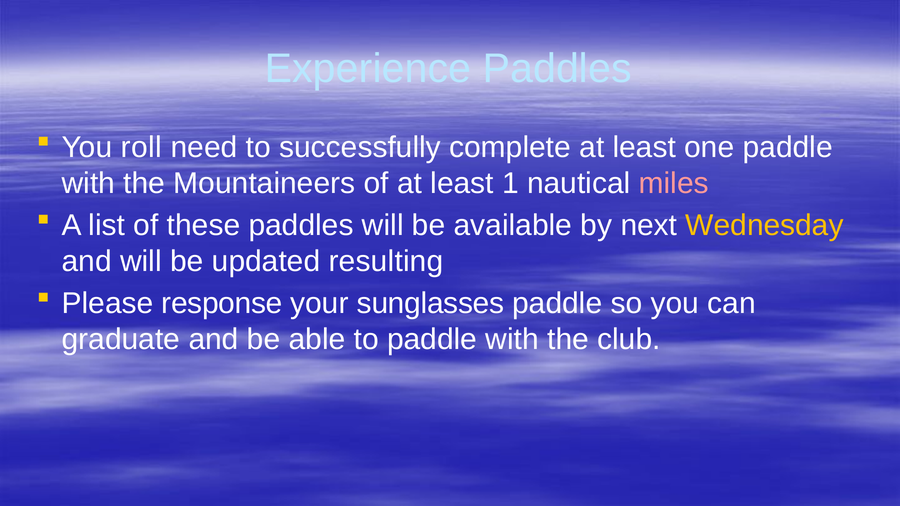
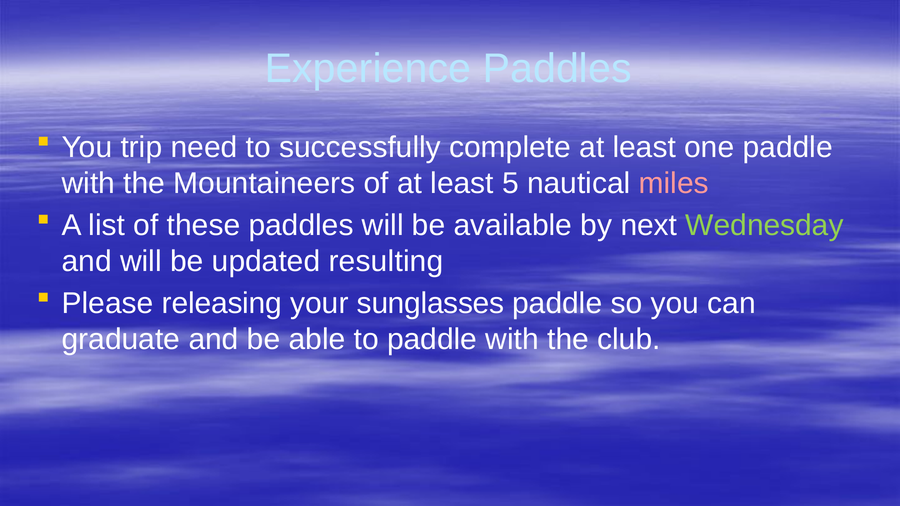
roll: roll -> trip
1: 1 -> 5
Wednesday colour: yellow -> light green
response: response -> releasing
